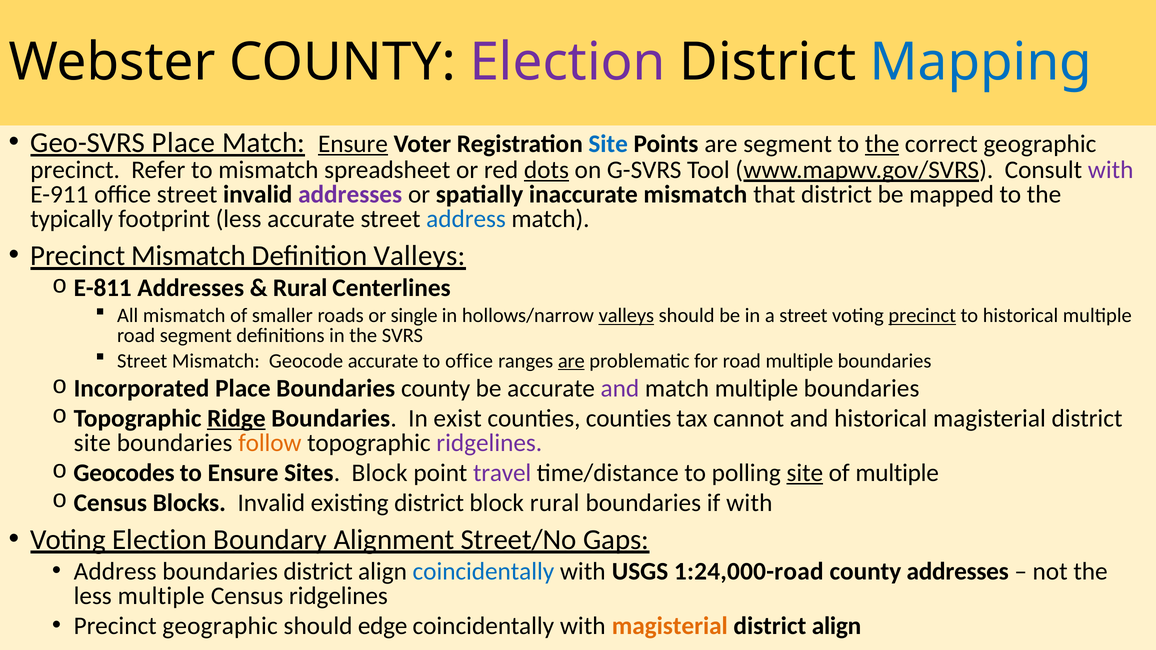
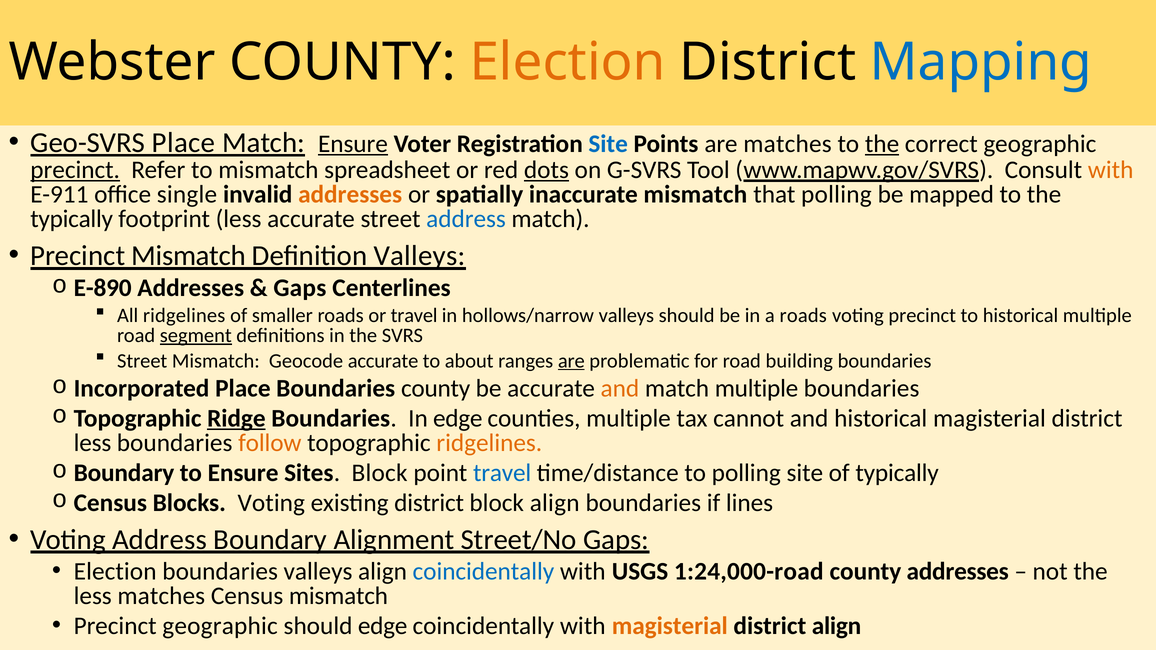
Election at (568, 62) colour: purple -> orange
are segment: segment -> matches
precinct at (75, 170) underline: none -> present
with at (1111, 170) colour: purple -> orange
office street: street -> single
addresses at (350, 194) colour: purple -> orange
that district: district -> polling
E-811: E-811 -> E-890
Rural at (300, 288): Rural -> Gaps
All mismatch: mismatch -> ridgelines
or single: single -> travel
valleys at (626, 316) underline: present -> none
a street: street -> roads
precinct at (922, 316) underline: present -> none
segment at (196, 336) underline: none -> present
to office: office -> about
road multiple: multiple -> building
and at (620, 388) colour: purple -> orange
In exist: exist -> edge
counties counties: counties -> multiple
site at (92, 443): site -> less
ridgelines at (489, 443) colour: purple -> orange
Geocodes at (124, 473): Geocodes -> Boundary
travel at (502, 473) colour: purple -> blue
site at (805, 473) underline: present -> none
of multiple: multiple -> typically
Blocks Invalid: Invalid -> Voting
block rural: rural -> align
if with: with -> lines
Voting Election: Election -> Address
Address at (115, 572): Address -> Election
boundaries district: district -> valleys
less multiple: multiple -> matches
Census ridgelines: ridgelines -> mismatch
